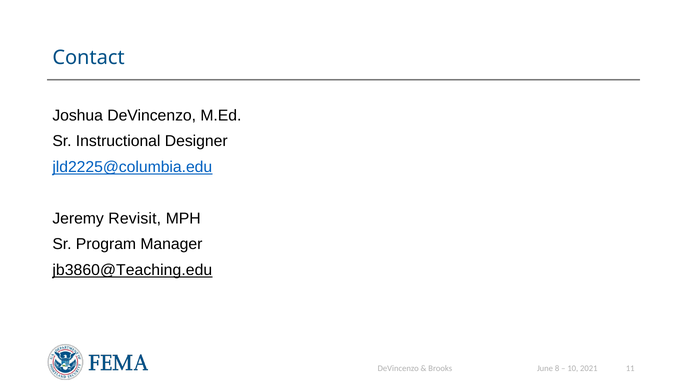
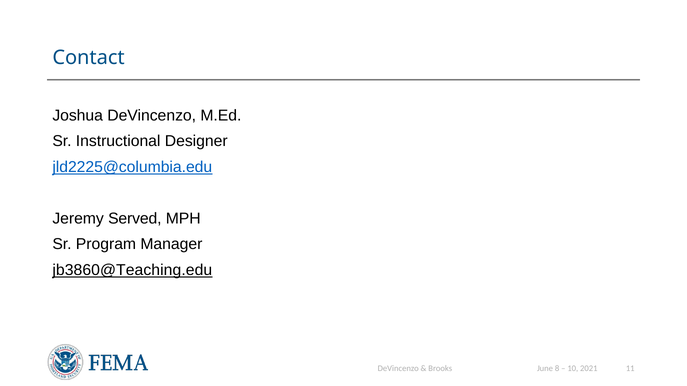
Revisit: Revisit -> Served
